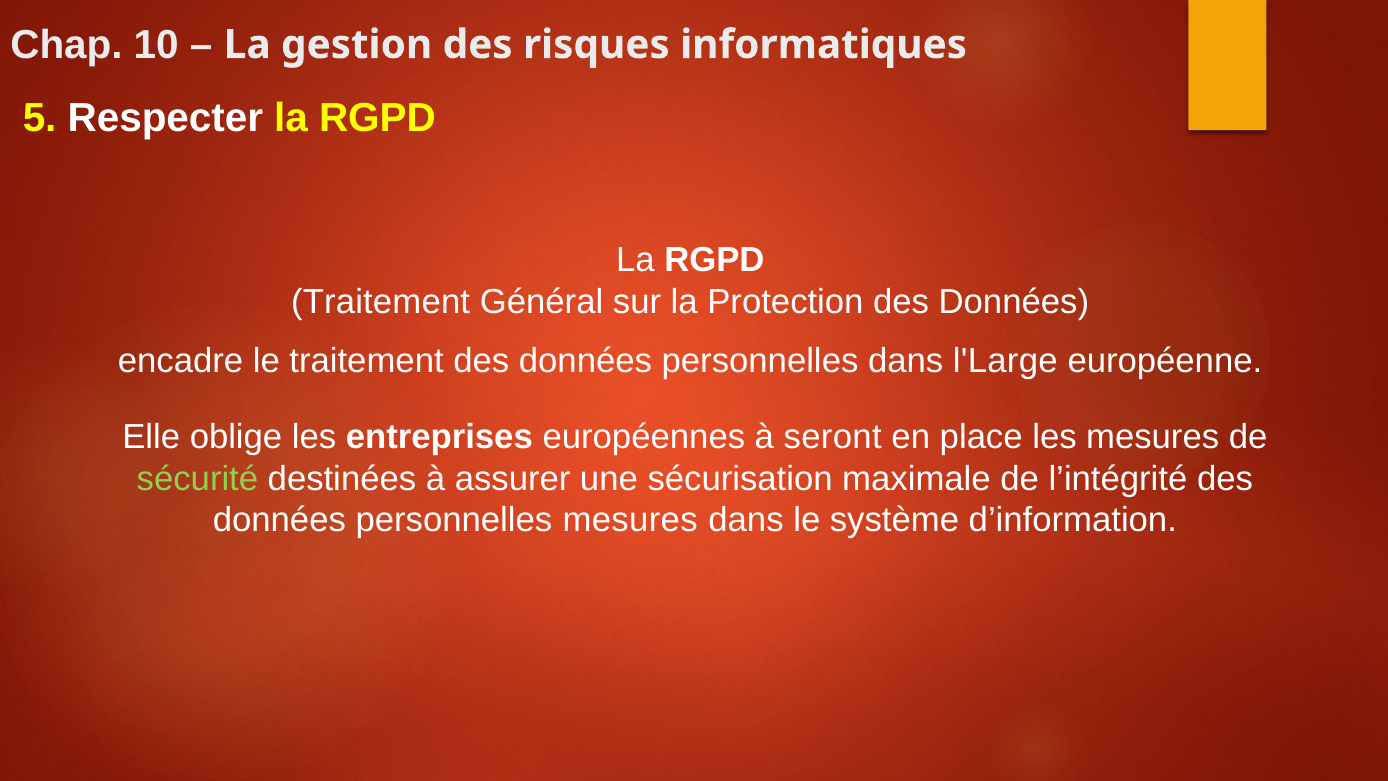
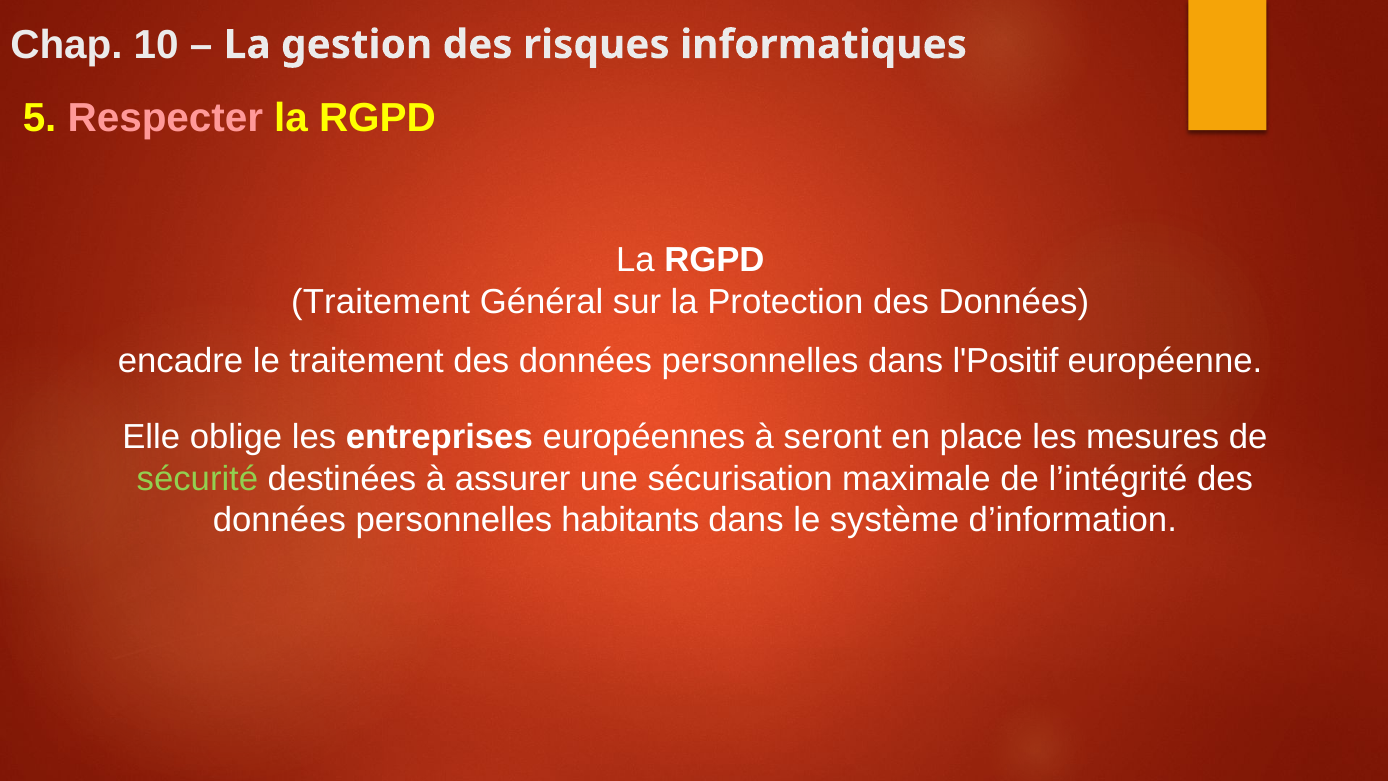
Respecter colour: white -> pink
l'Large: l'Large -> l'Positif
personnelles mesures: mesures -> habitants
